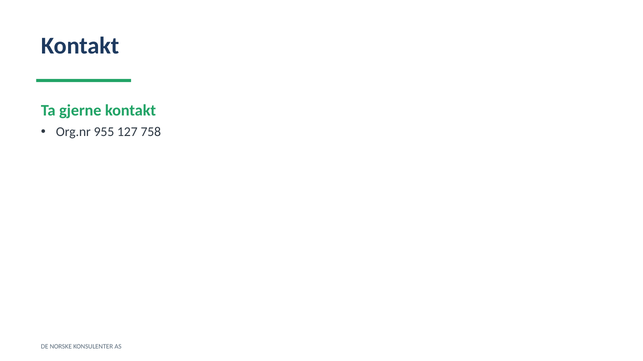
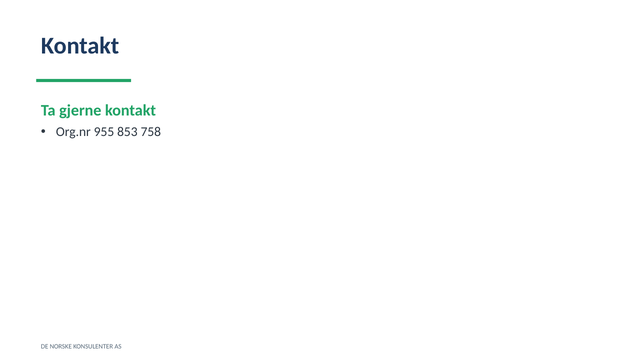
127: 127 -> 853
